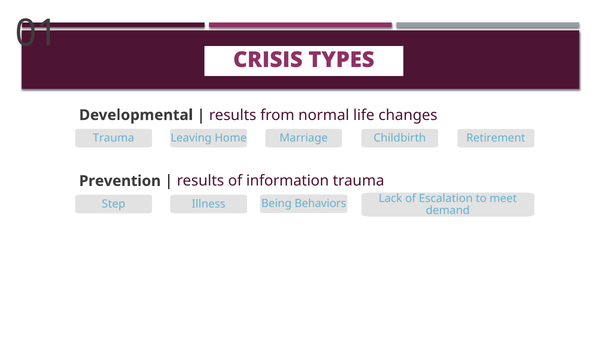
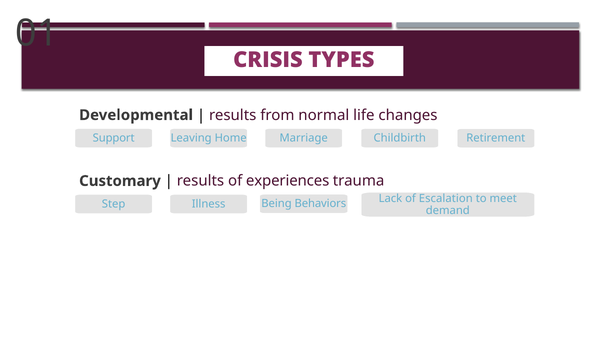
Trauma at (114, 138): Trauma -> Support
Prevention: Prevention -> Customary
information: information -> experiences
